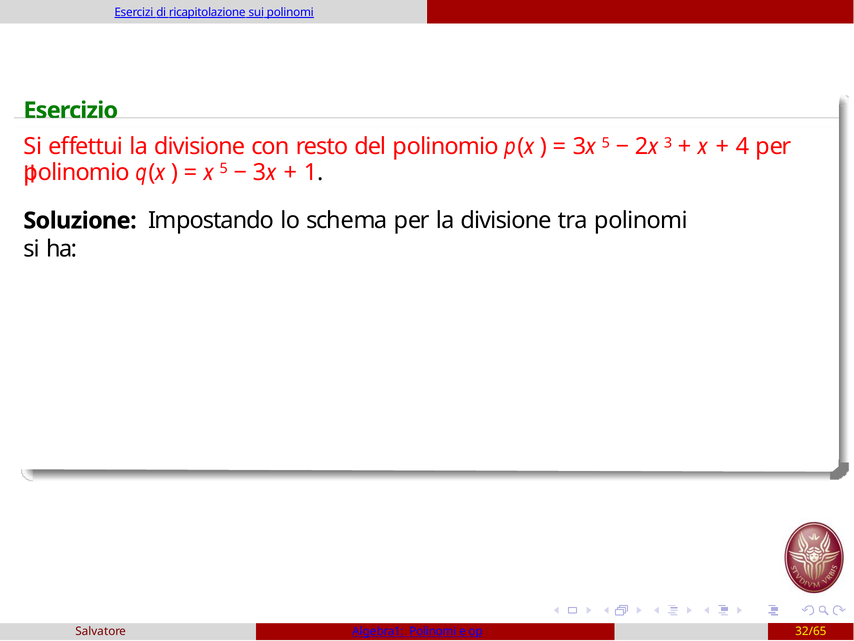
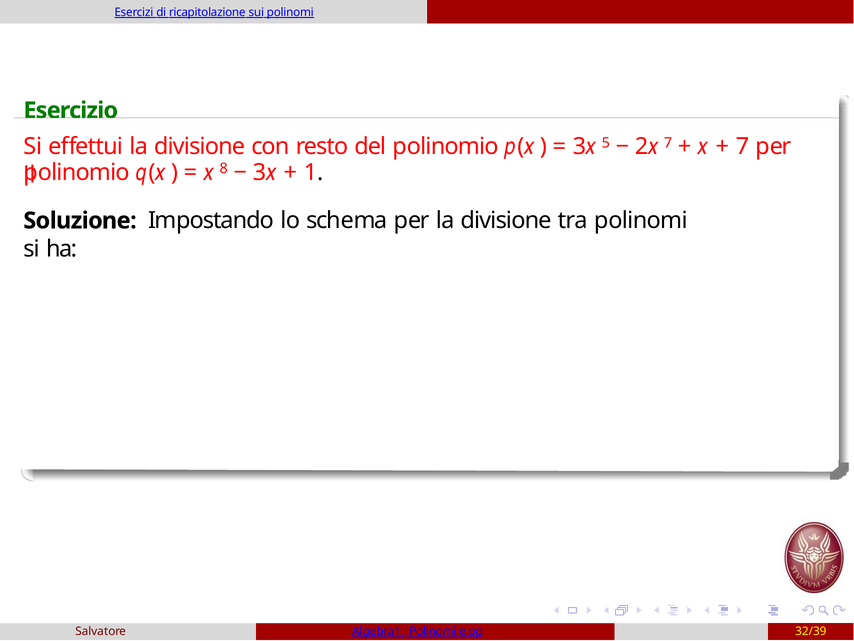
2x 3: 3 -> 7
4 at (742, 147): 4 -> 7
x 5: 5 -> 8
32/65: 32/65 -> 32/39
